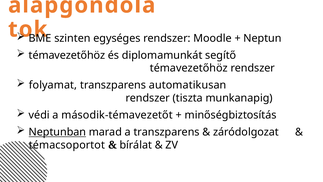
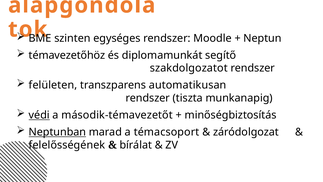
témavezetőhöz at (189, 68): témavezetőhöz -> szakdolgozatot
folyamat: folyamat -> felületen
védi underline: none -> present
a transzparens: transzparens -> témacsoport
témacsoportot: témacsoportot -> felelősségének
